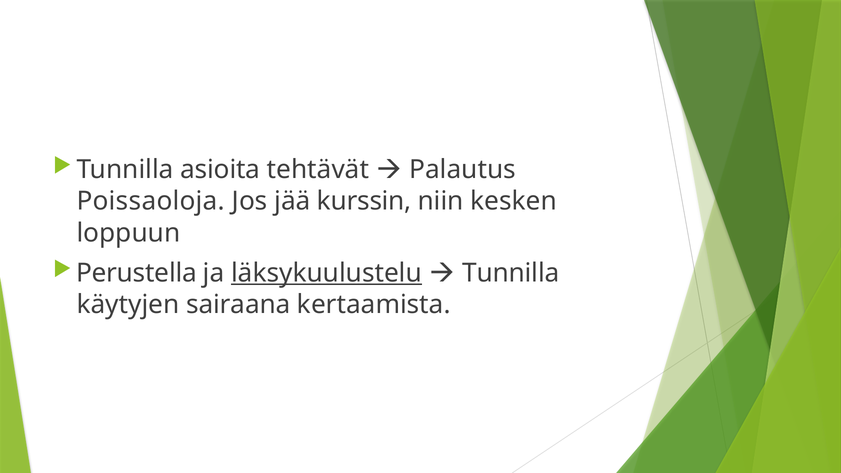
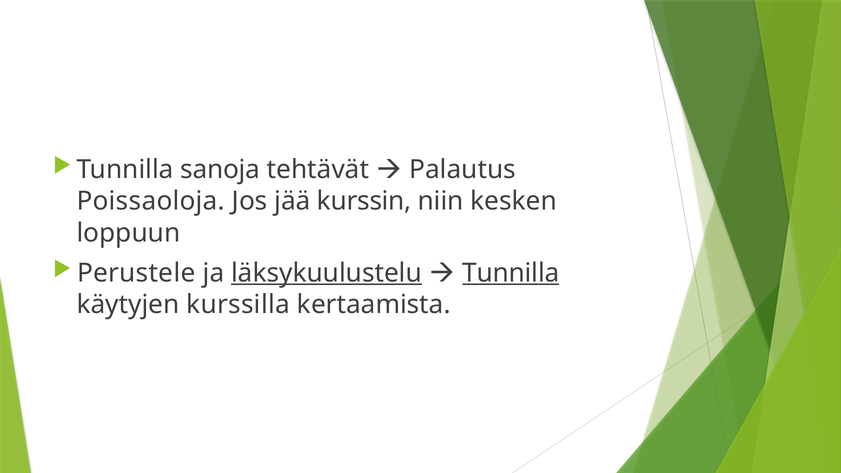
asioita: asioita -> sanoja
Perustella: Perustella -> Perustele
Tunnilla at (511, 273) underline: none -> present
sairaana: sairaana -> kurssilla
